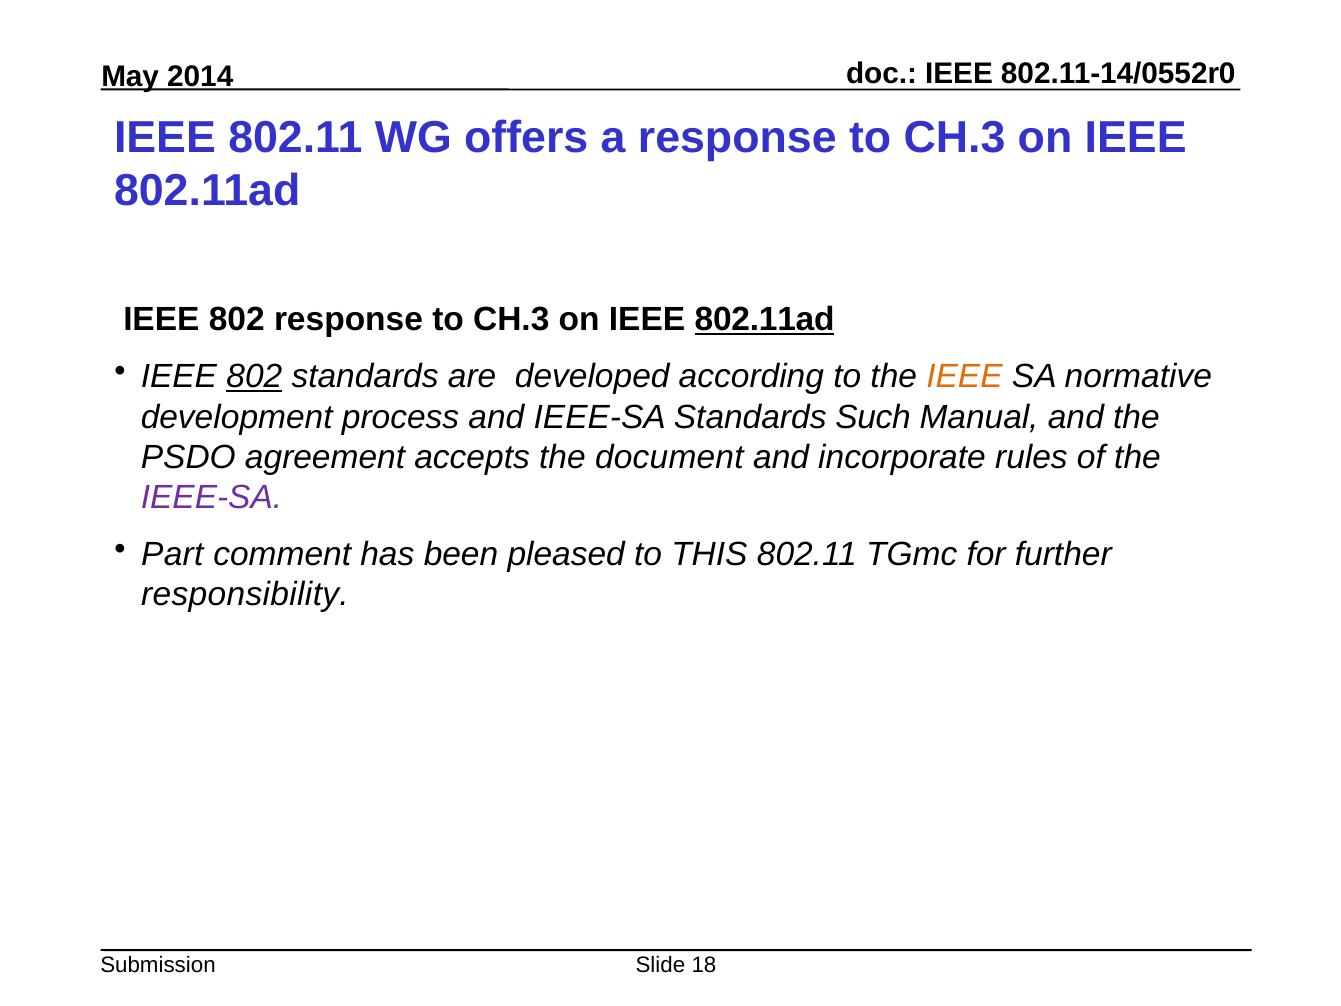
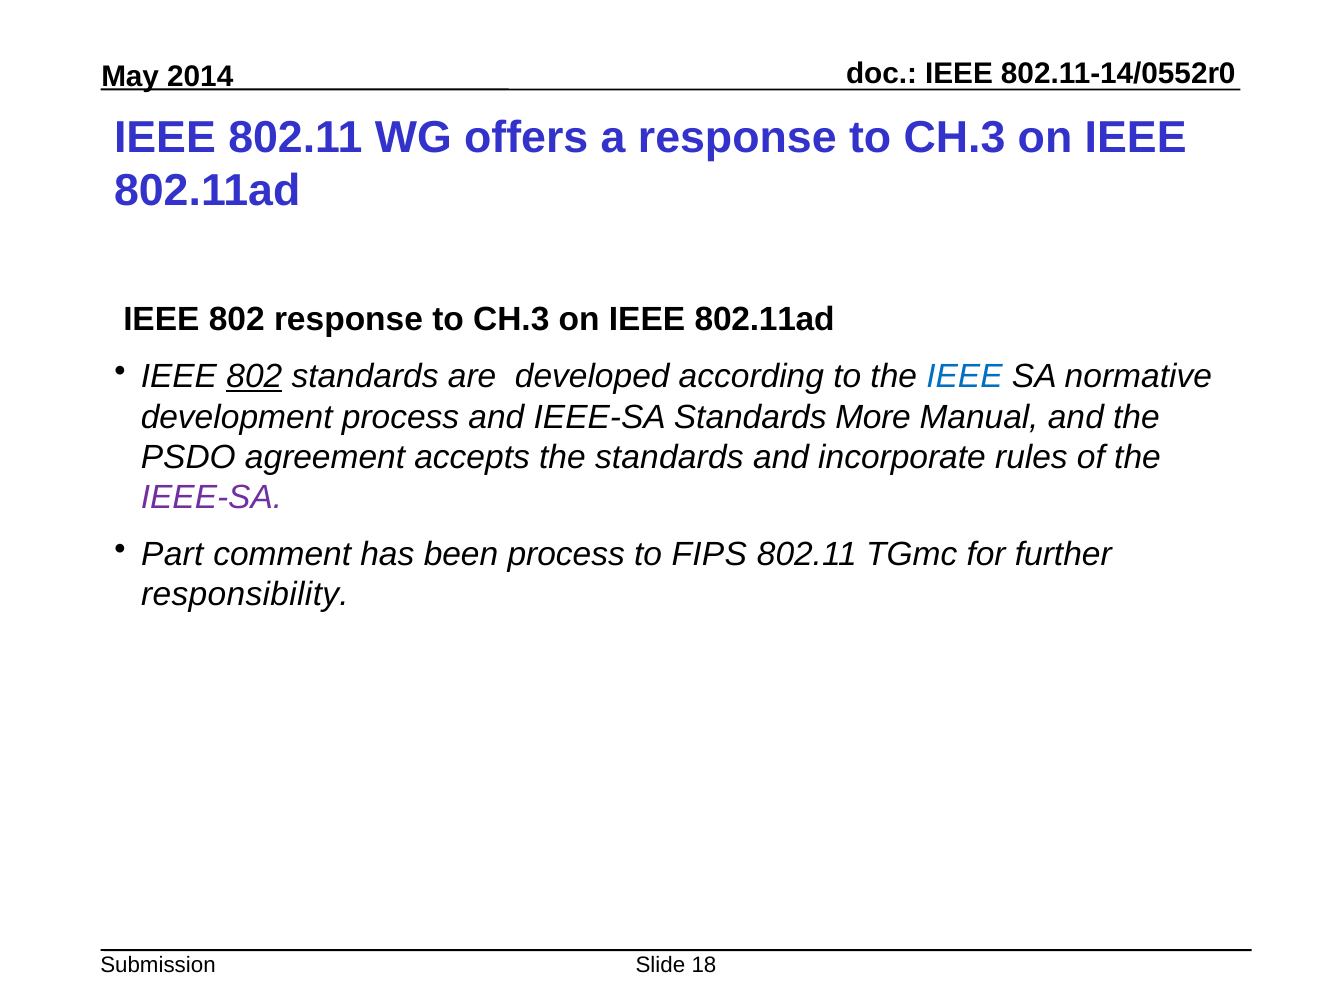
802.11ad at (765, 320) underline: present -> none
IEEE at (964, 377) colour: orange -> blue
Such: Such -> More
the document: document -> standards
been pleased: pleased -> process
THIS: THIS -> FIPS
